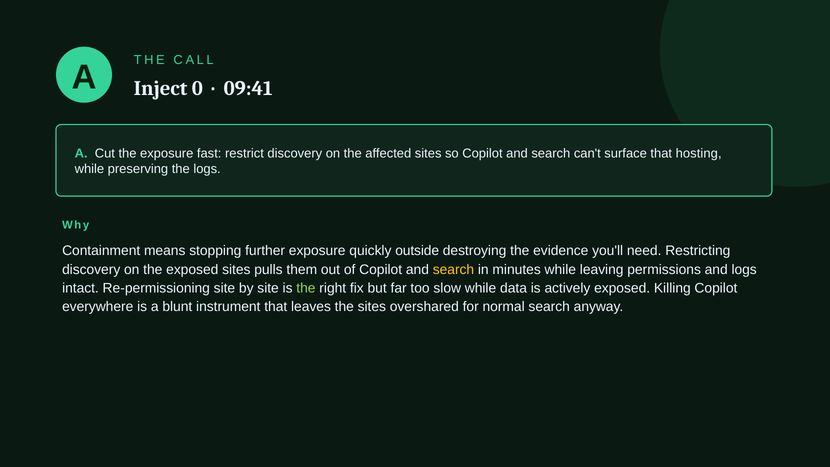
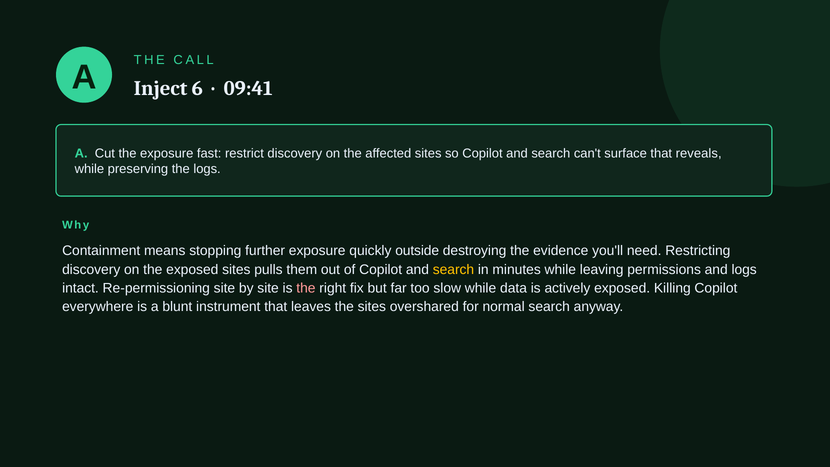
0: 0 -> 6
hosting: hosting -> reveals
the at (306, 288) colour: light green -> pink
